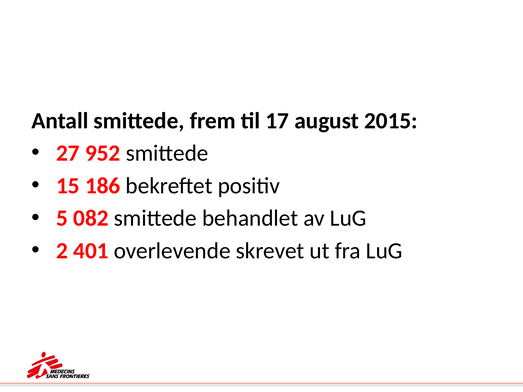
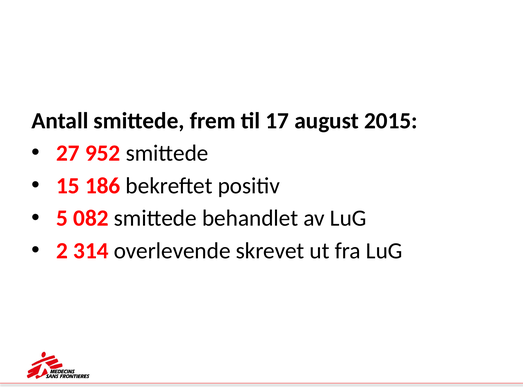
401: 401 -> 314
